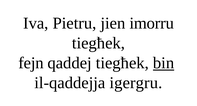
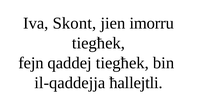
Pietru: Pietru -> Skont
bin underline: present -> none
igergru: igergru -> ħallejtli
